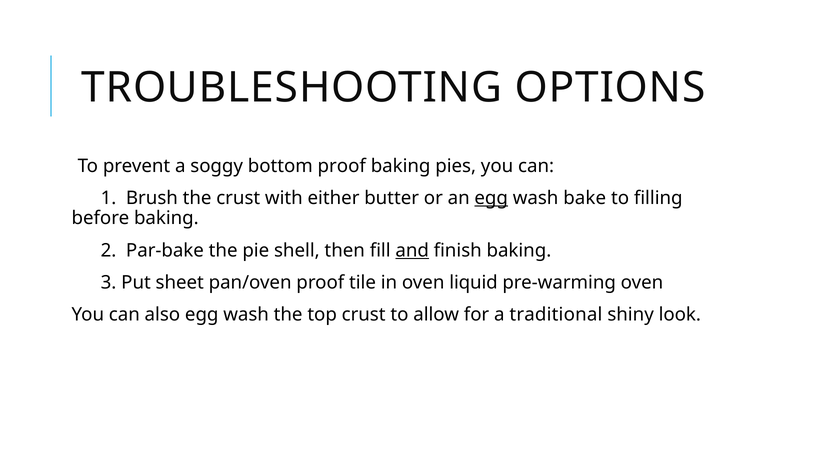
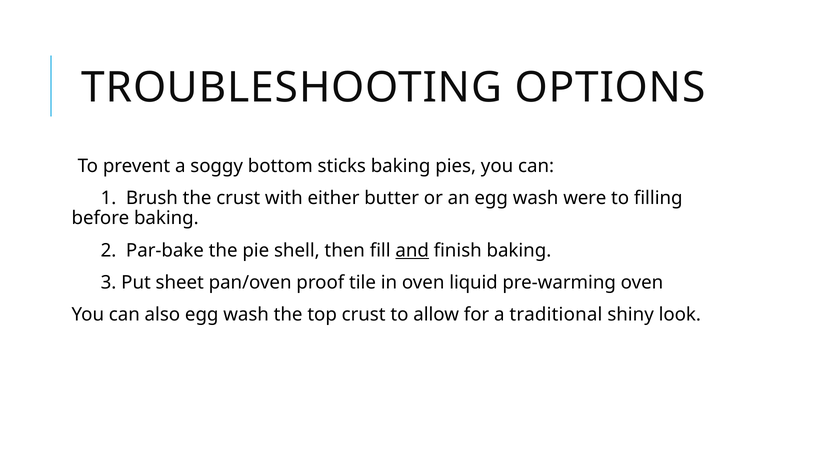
bottom proof: proof -> sticks
egg at (491, 198) underline: present -> none
bake: bake -> were
